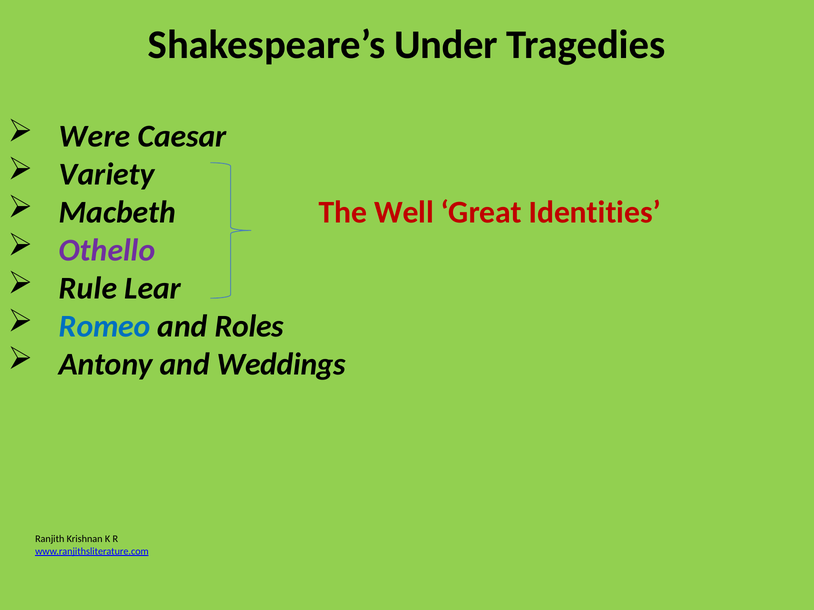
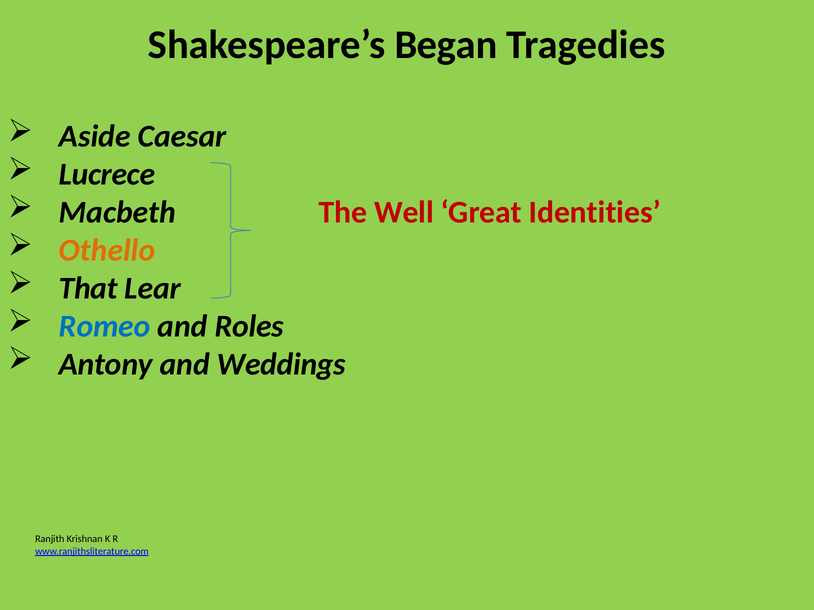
Under: Under -> Began
Were: Were -> Aside
Variety: Variety -> Lucrece
Othello colour: purple -> orange
Rule: Rule -> That
